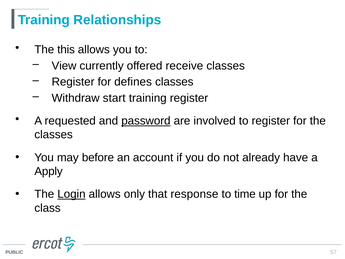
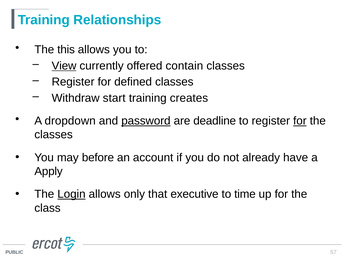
View underline: none -> present
receive: receive -> contain
defines: defines -> defined
training register: register -> creates
requested: requested -> dropdown
involved: involved -> deadline
for at (300, 121) underline: none -> present
response: response -> executive
